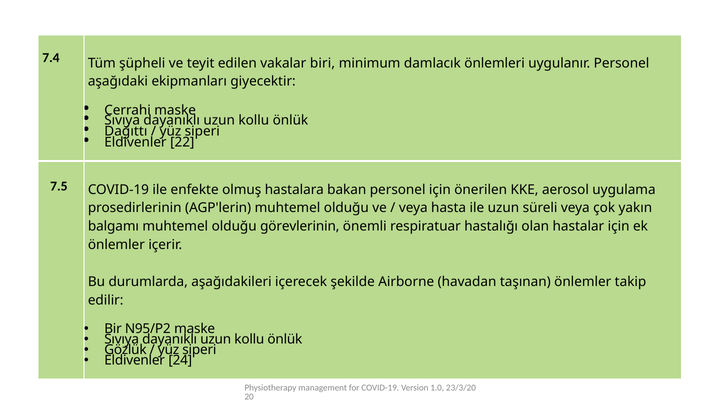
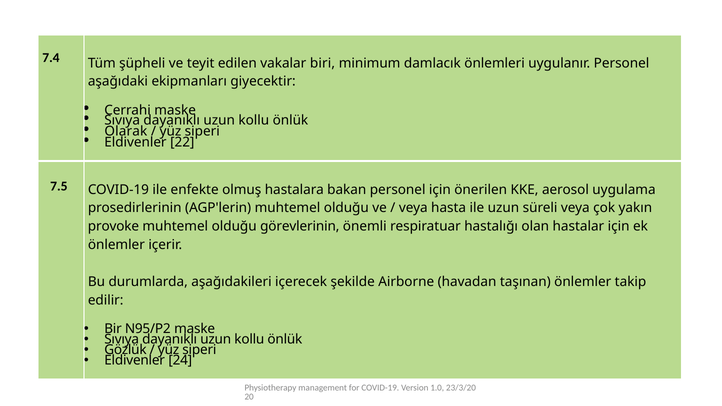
Dağıttı: Dağıttı -> Olarak
balgamı: balgamı -> provoke
